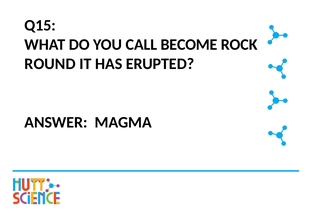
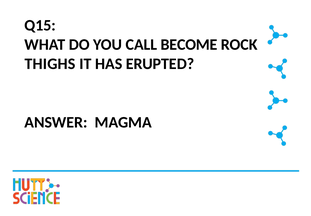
ROUND: ROUND -> THIGHS
